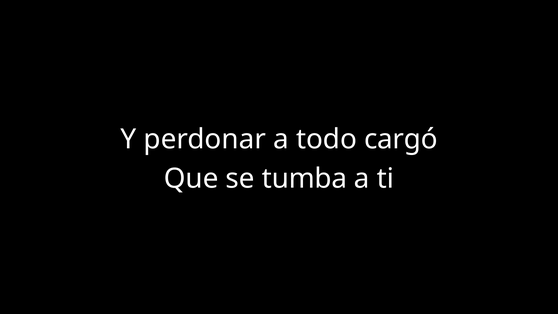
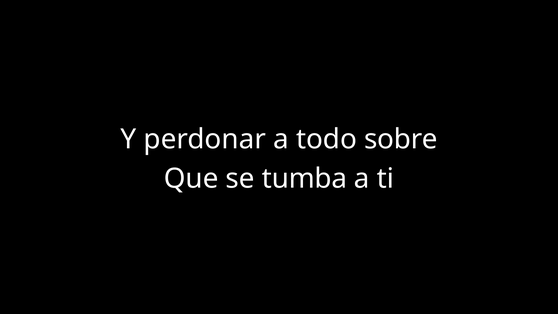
cargó: cargó -> sobre
